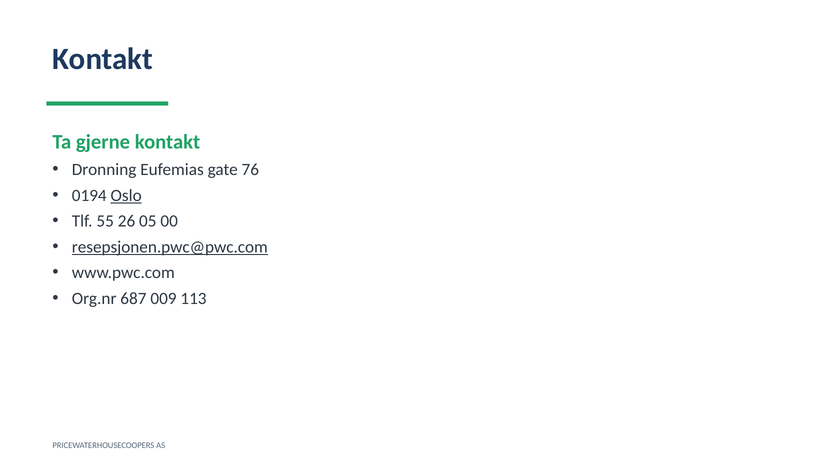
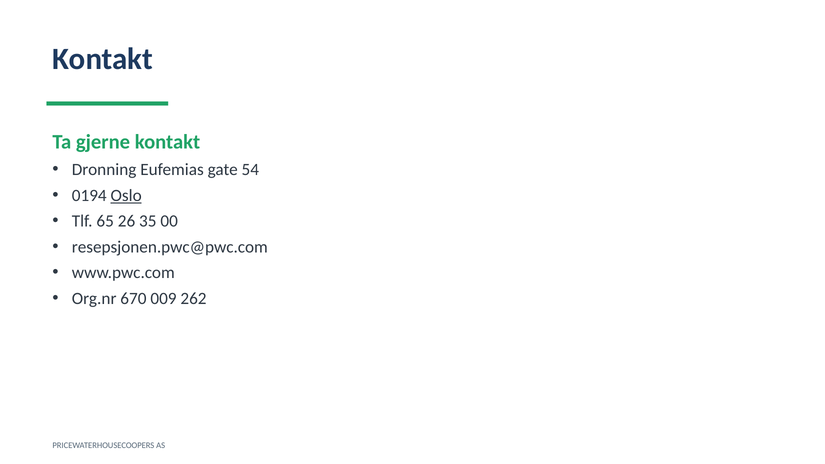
76: 76 -> 54
55: 55 -> 65
05: 05 -> 35
resepsjonen.pwc@pwc.com underline: present -> none
687: 687 -> 670
113: 113 -> 262
